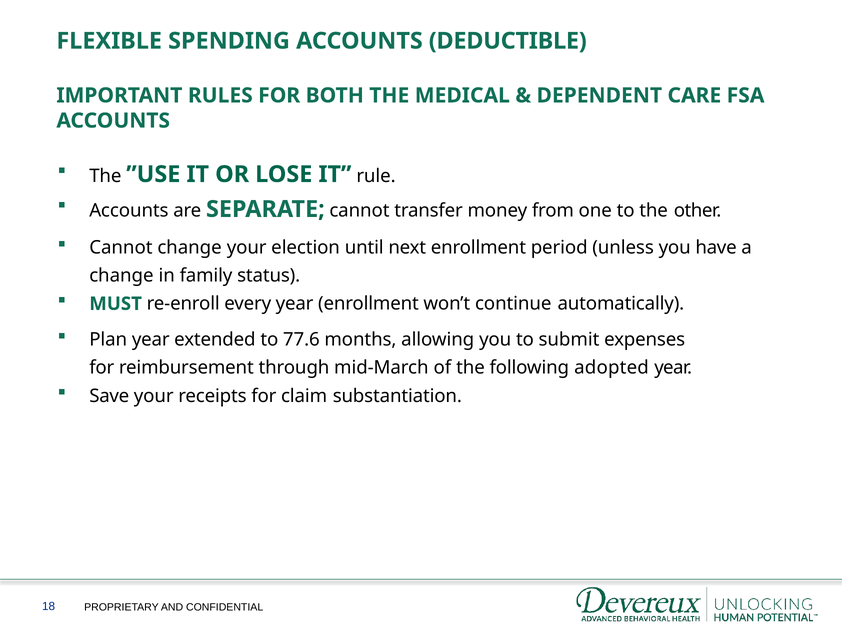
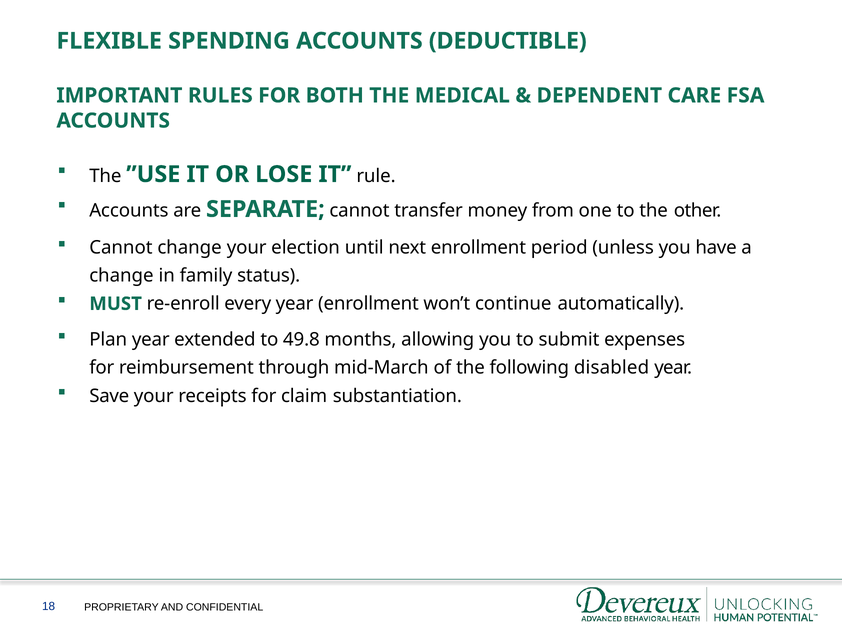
77.6: 77.6 -> 49.8
adopted: adopted -> disabled
